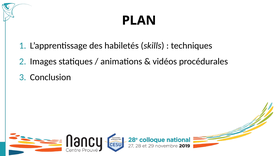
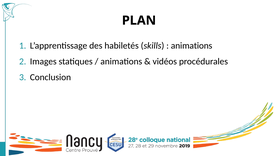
techniques at (192, 46): techniques -> animations
